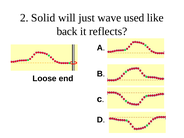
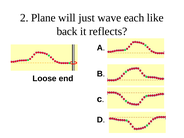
Solid: Solid -> Plane
used: used -> each
